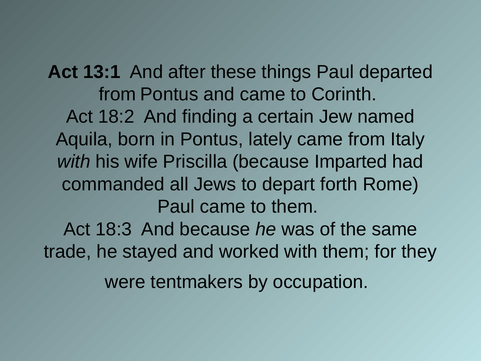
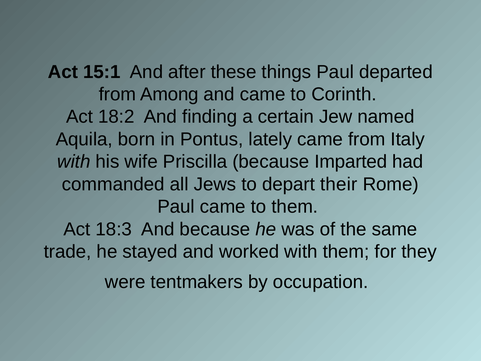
13:1: 13:1 -> 15:1
from Pontus: Pontus -> Among
forth: forth -> their
